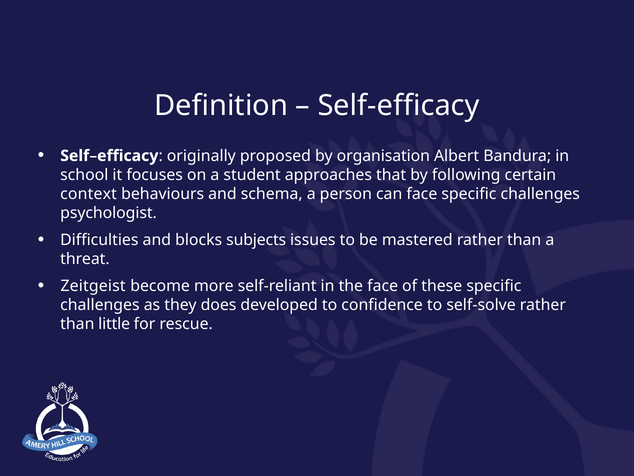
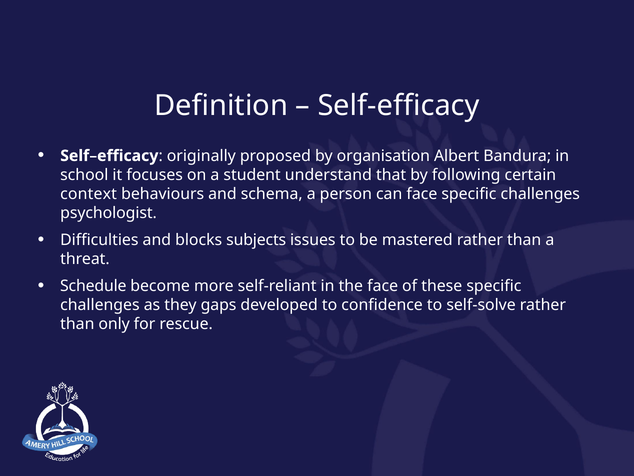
approaches: approaches -> understand
Zeitgeist: Zeitgeist -> Schedule
does: does -> gaps
little: little -> only
